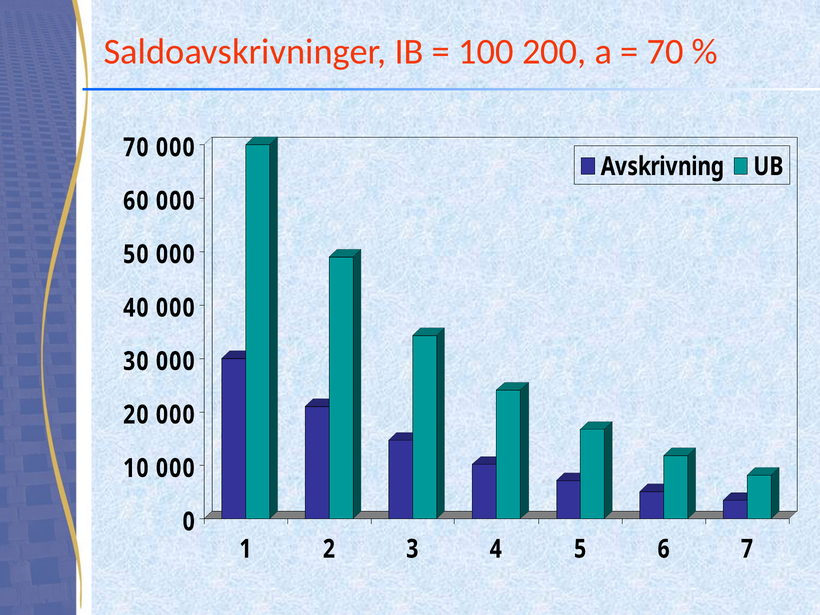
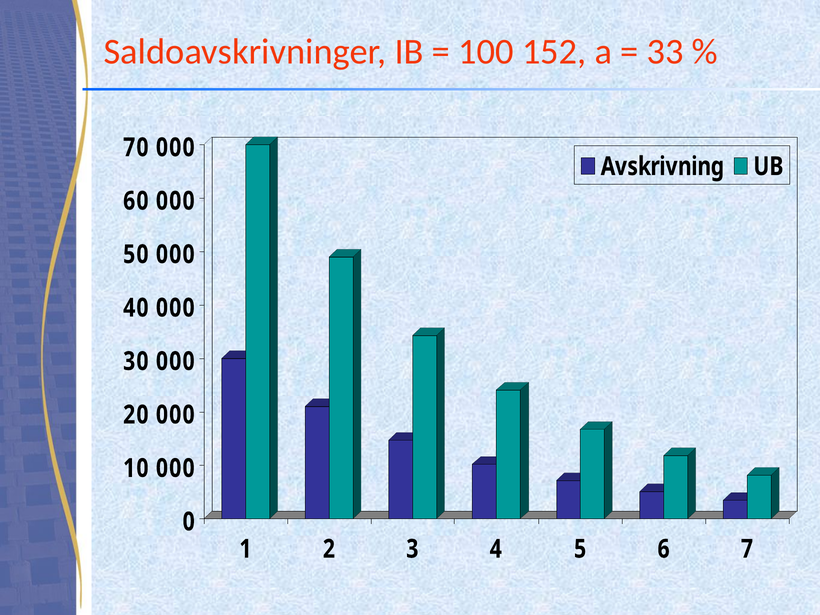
200: 200 -> 152
70 at (665, 52): 70 -> 33
